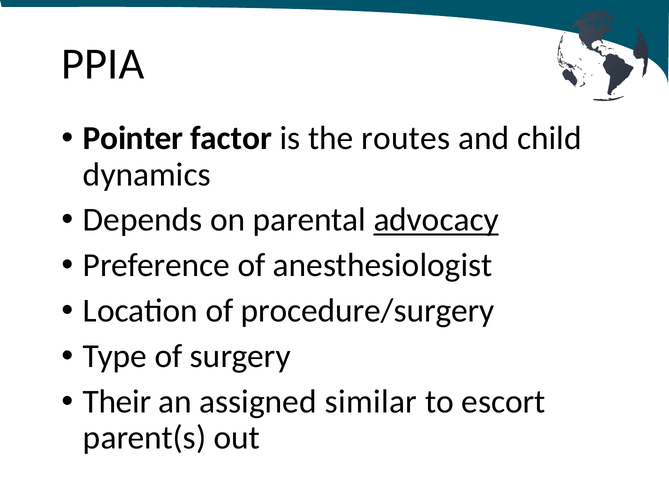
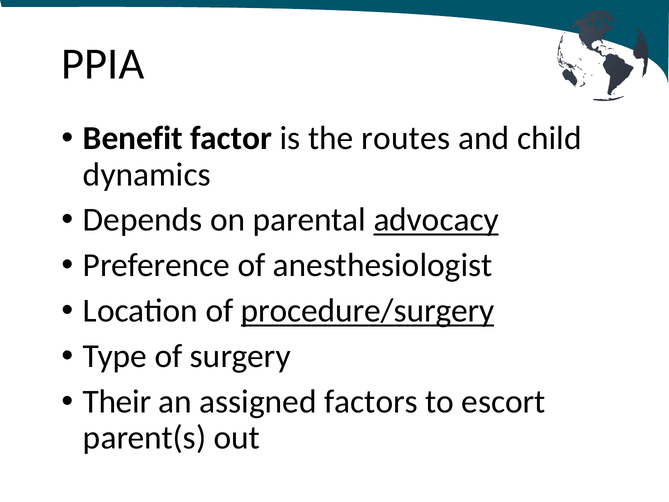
Pointer: Pointer -> Benefit
procedure/surgery underline: none -> present
similar: similar -> factors
